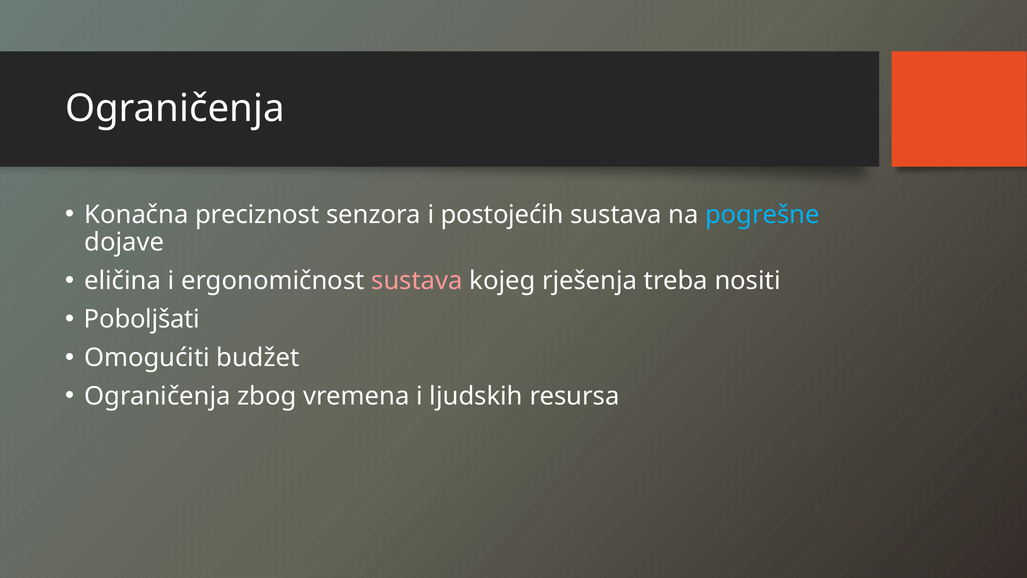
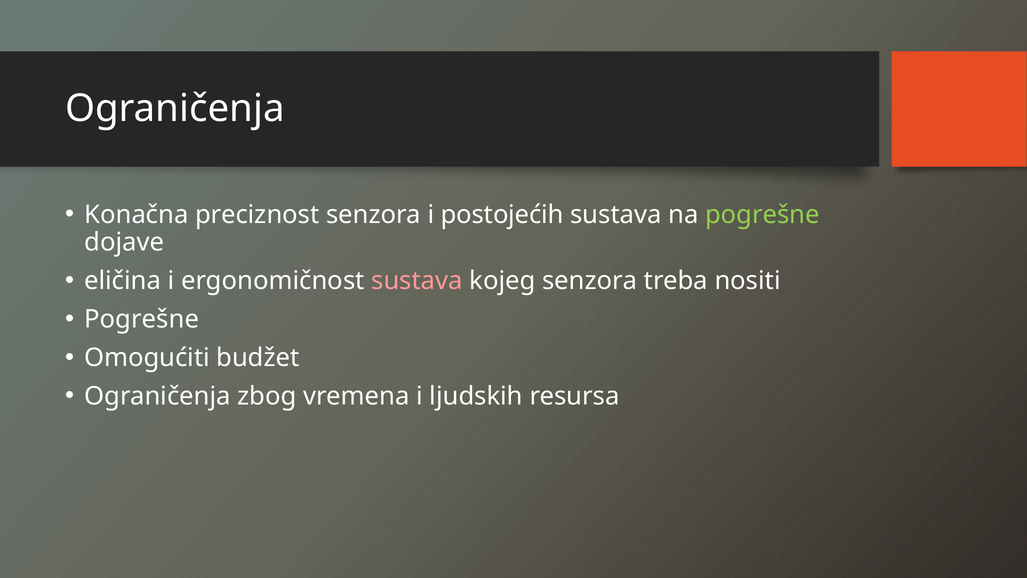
pogrešne at (762, 214) colour: light blue -> light green
kojeg rješenja: rješenja -> senzora
Poboljšati at (142, 319): Poboljšati -> Pogrešne
